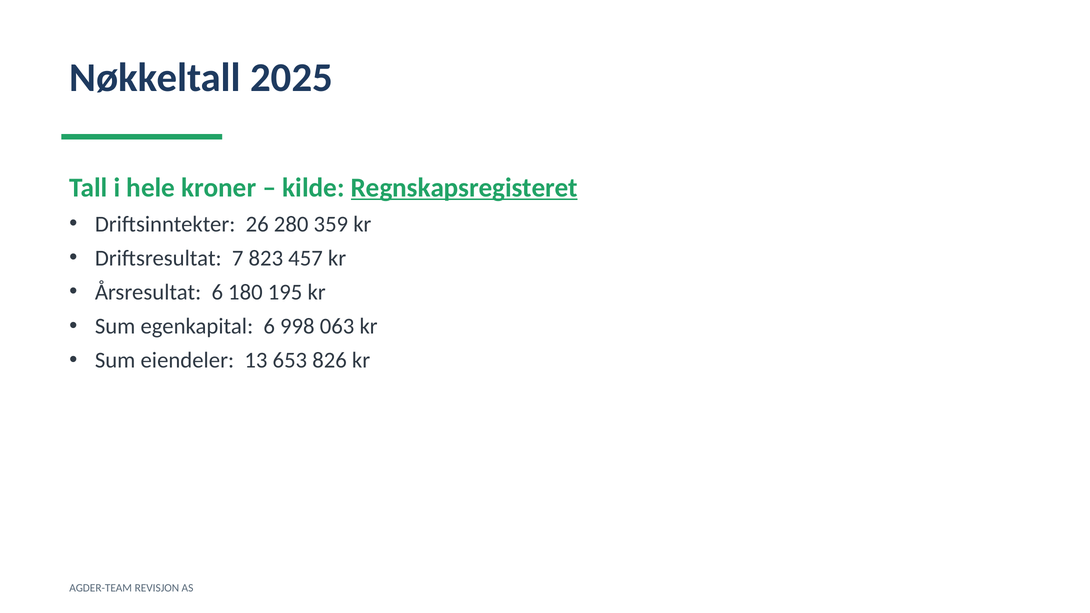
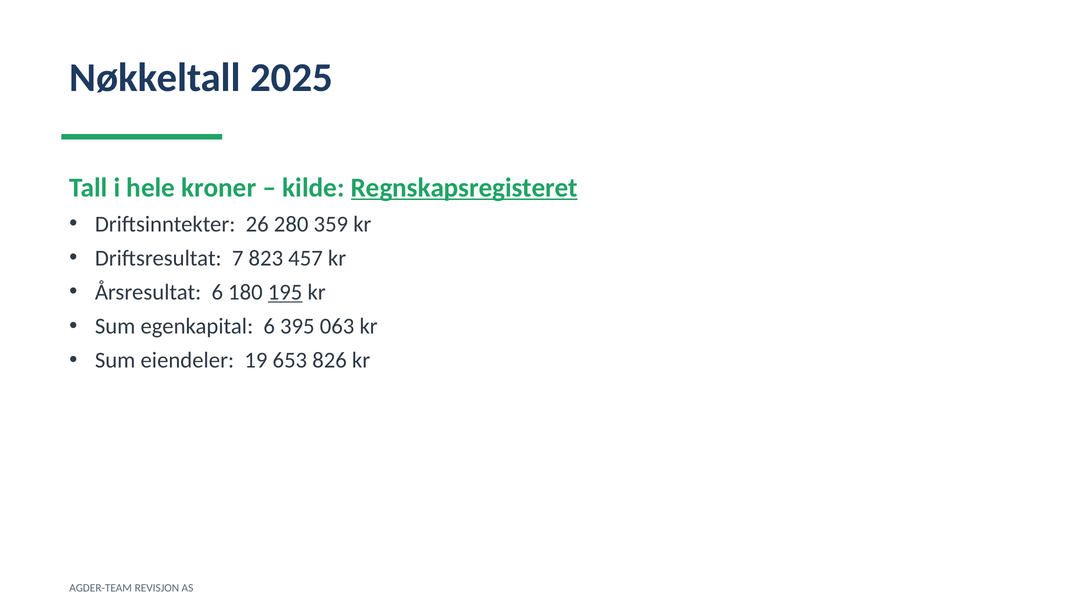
195 underline: none -> present
998: 998 -> 395
13: 13 -> 19
